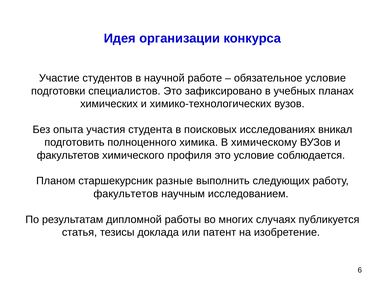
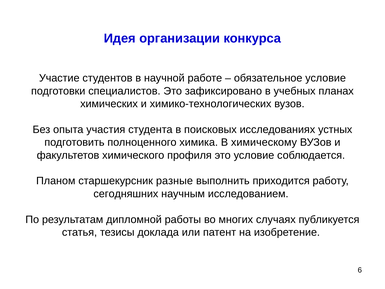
вникал: вникал -> устных
следующих: следующих -> приходится
факультетов at (126, 194): факультетов -> сегодняшних
